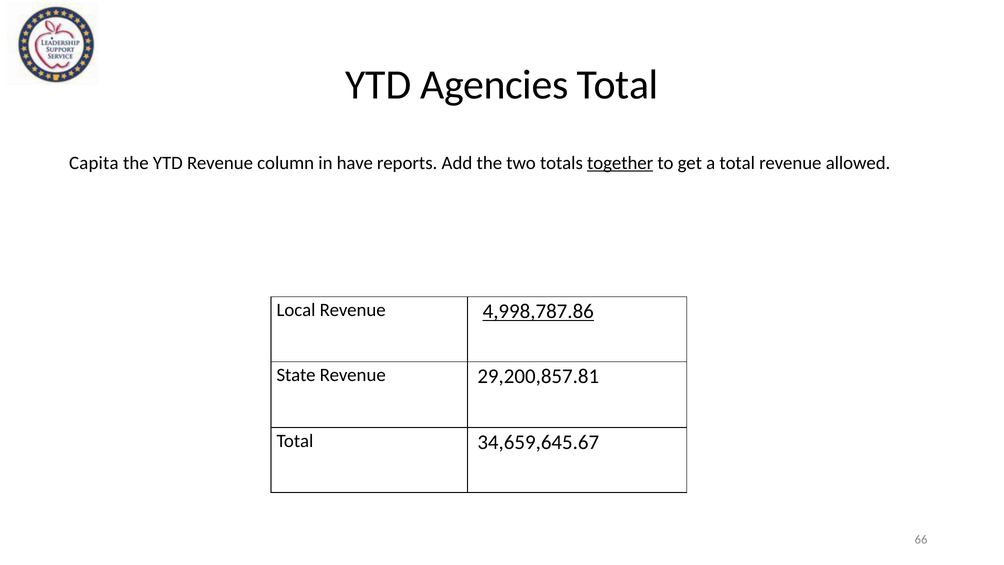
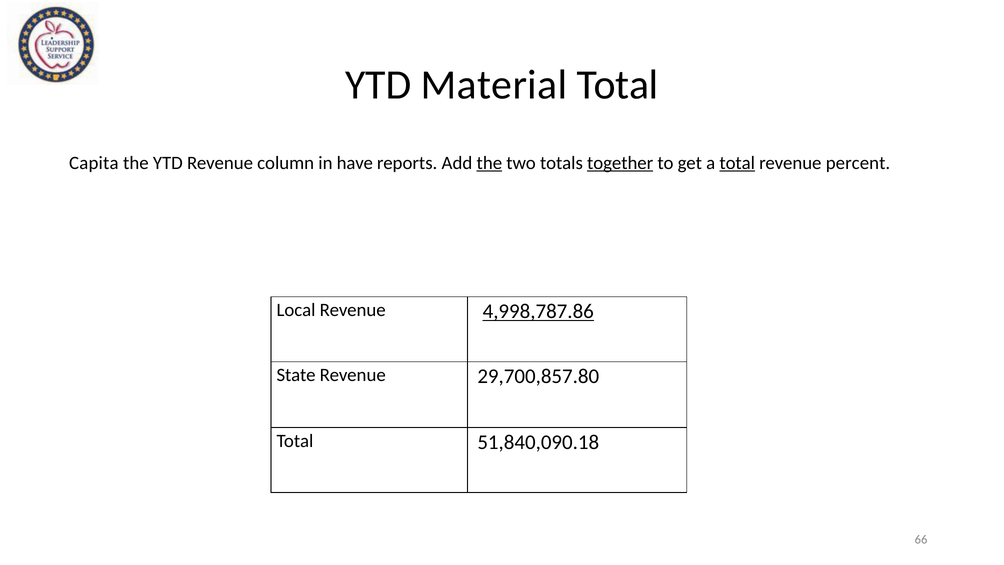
Agencies: Agencies -> Material
the at (489, 163) underline: none -> present
total at (737, 163) underline: none -> present
allowed: allowed -> percent
29,200,857.81: 29,200,857.81 -> 29,700,857.80
34,659,645.67: 34,659,645.67 -> 51,840,090.18
